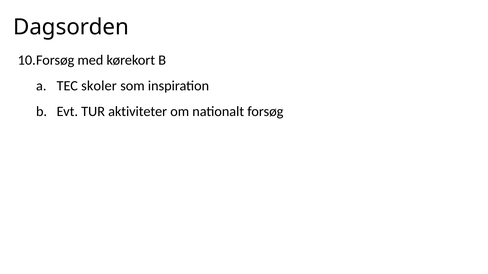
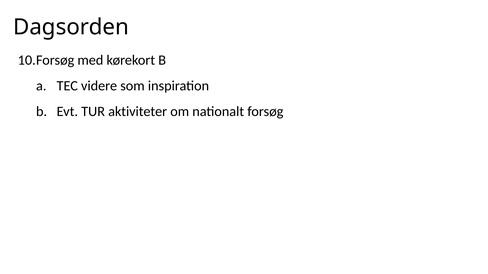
skoler: skoler -> videre
